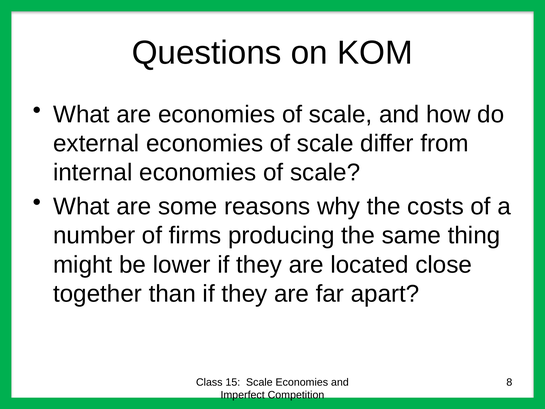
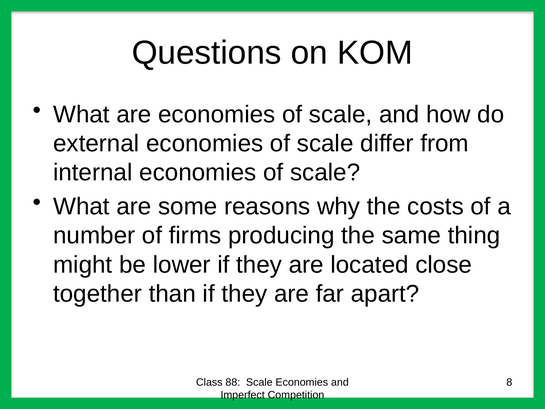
15: 15 -> 88
